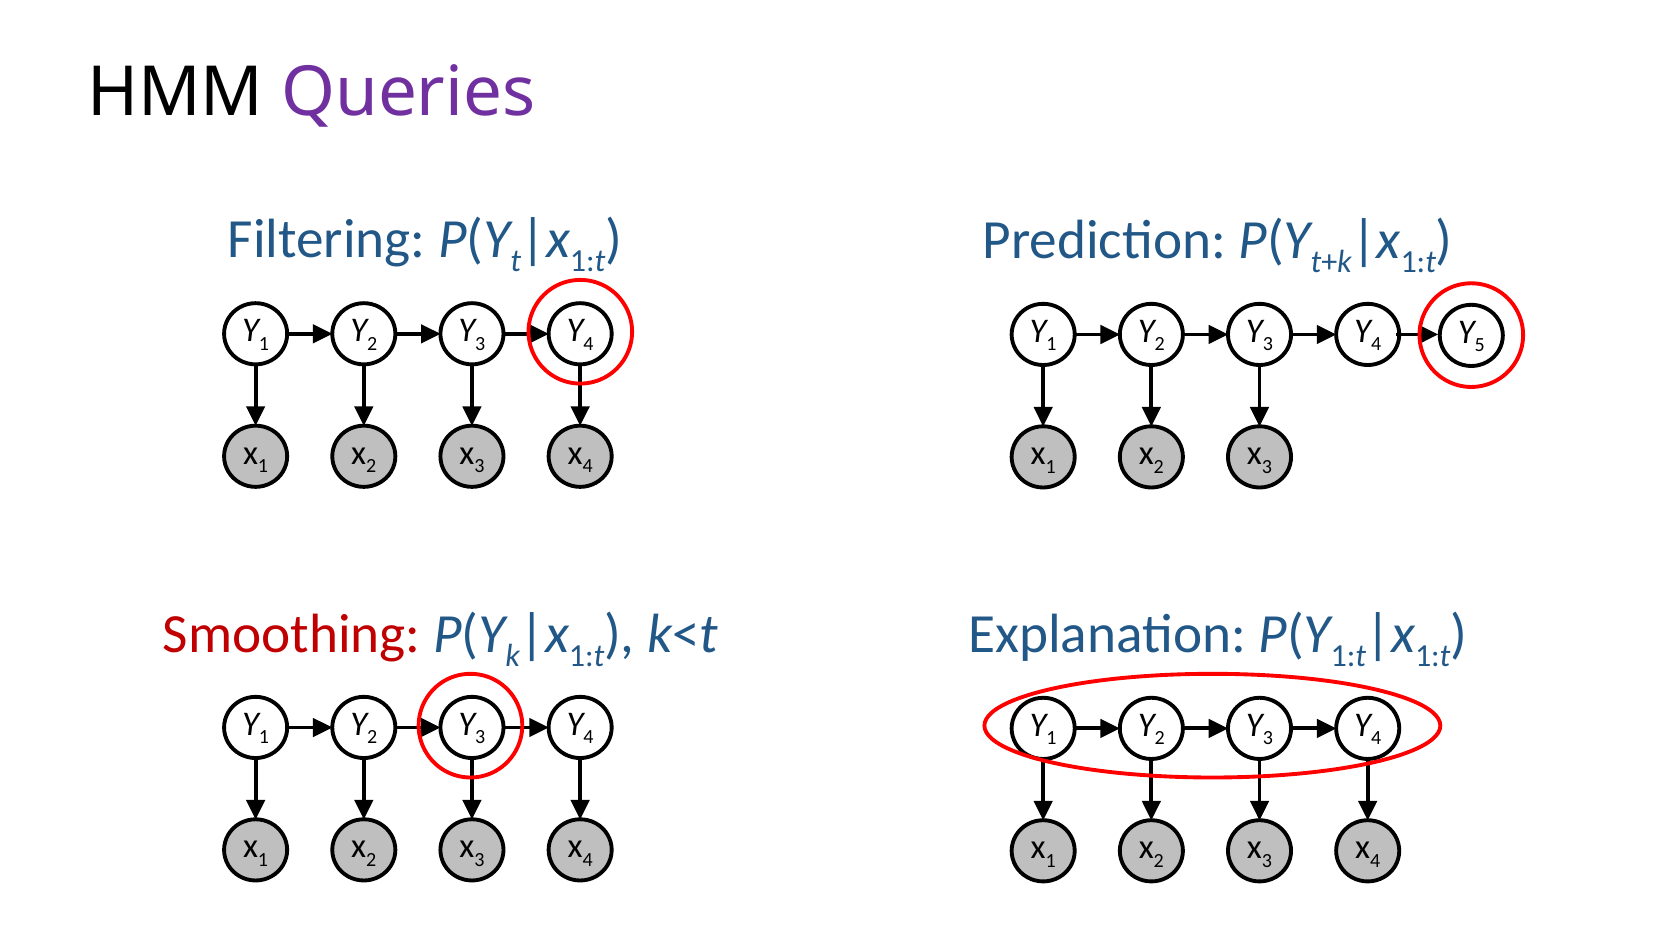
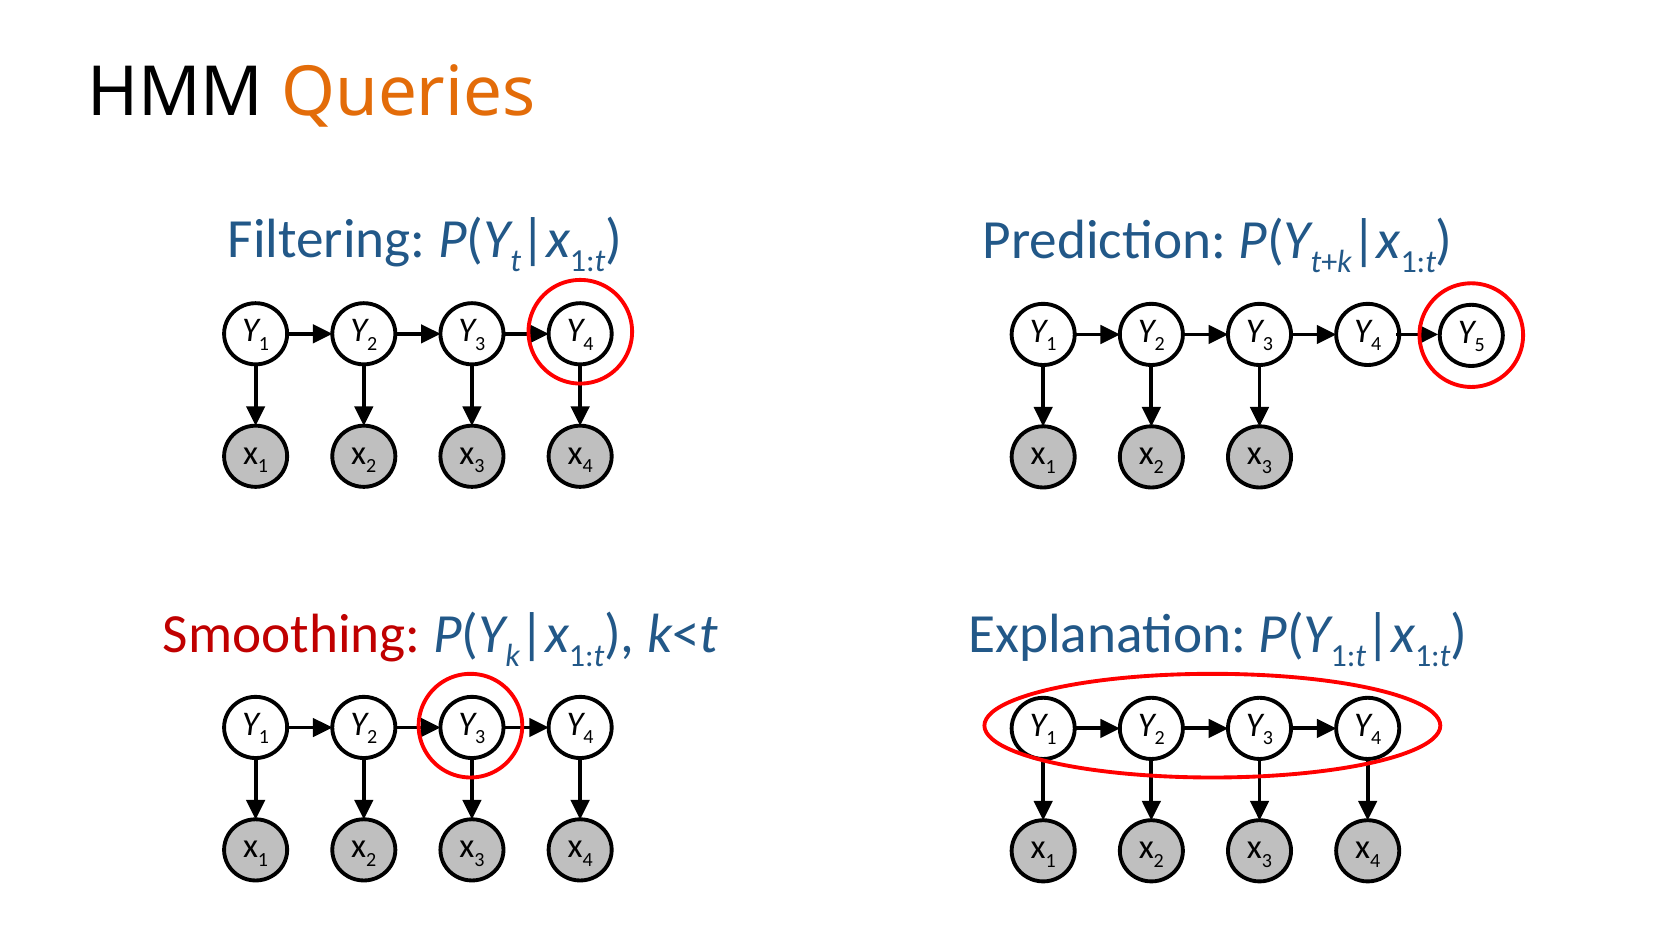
Queries colour: purple -> orange
